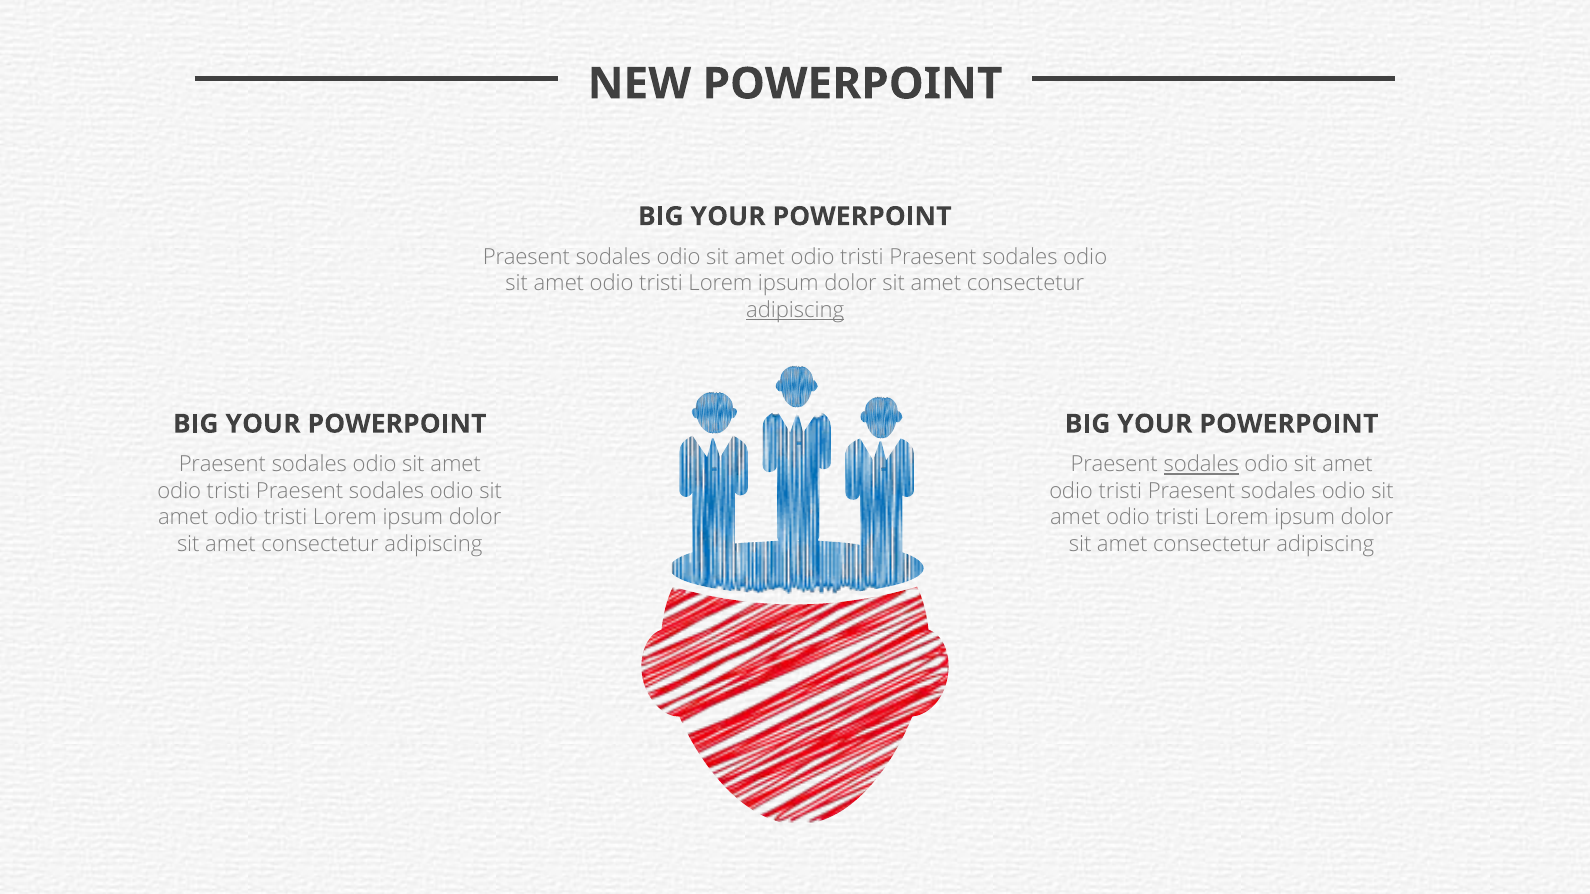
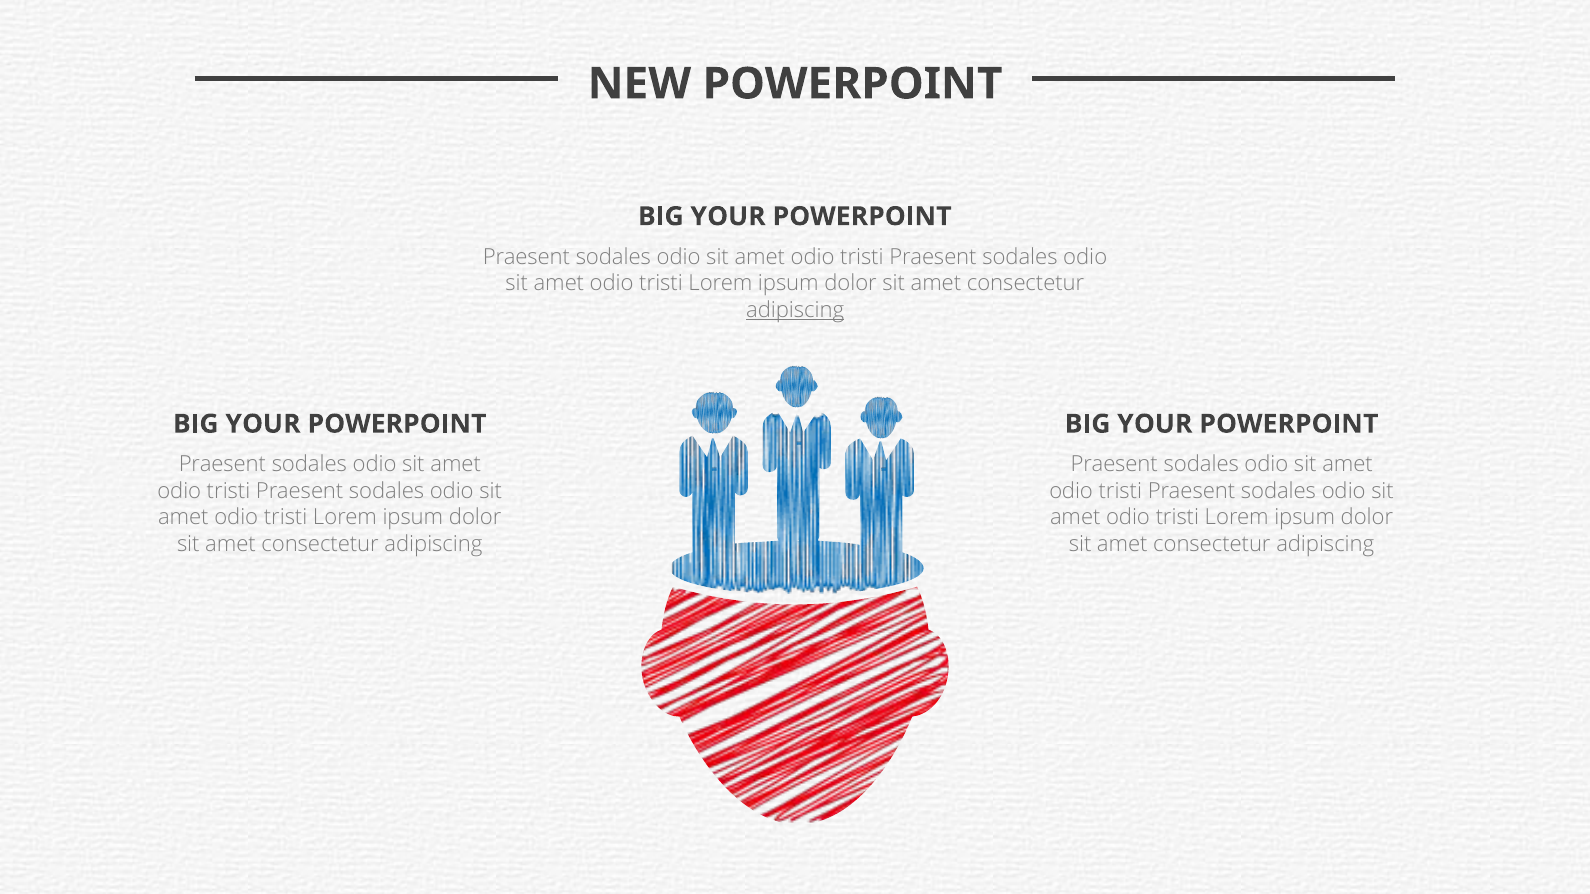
sodales at (1201, 465) underline: present -> none
